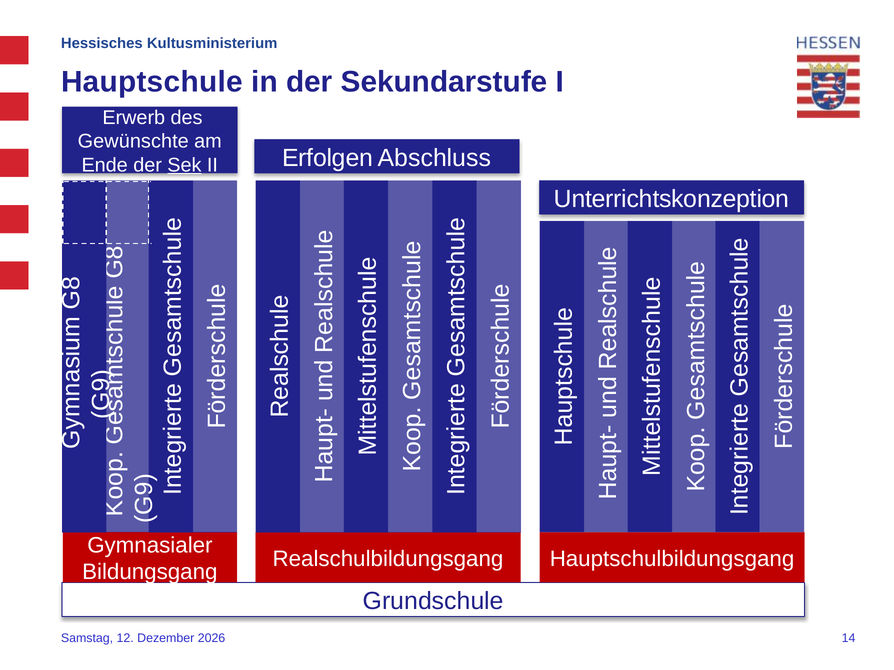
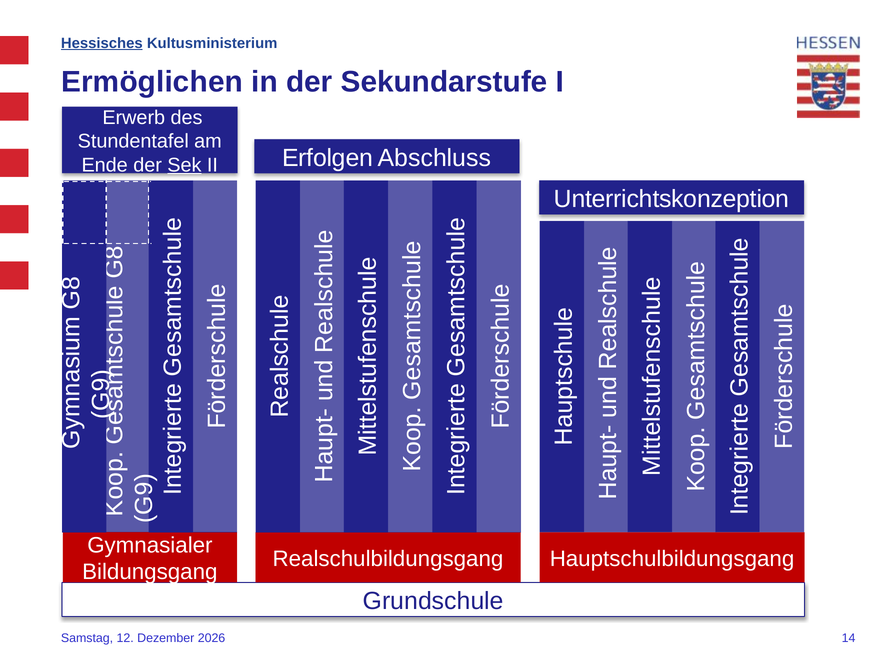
Hessisches underline: none -> present
Hauptschule: Hauptschule -> Ermöglichen
Gewünschte: Gewünschte -> Stundentafel
